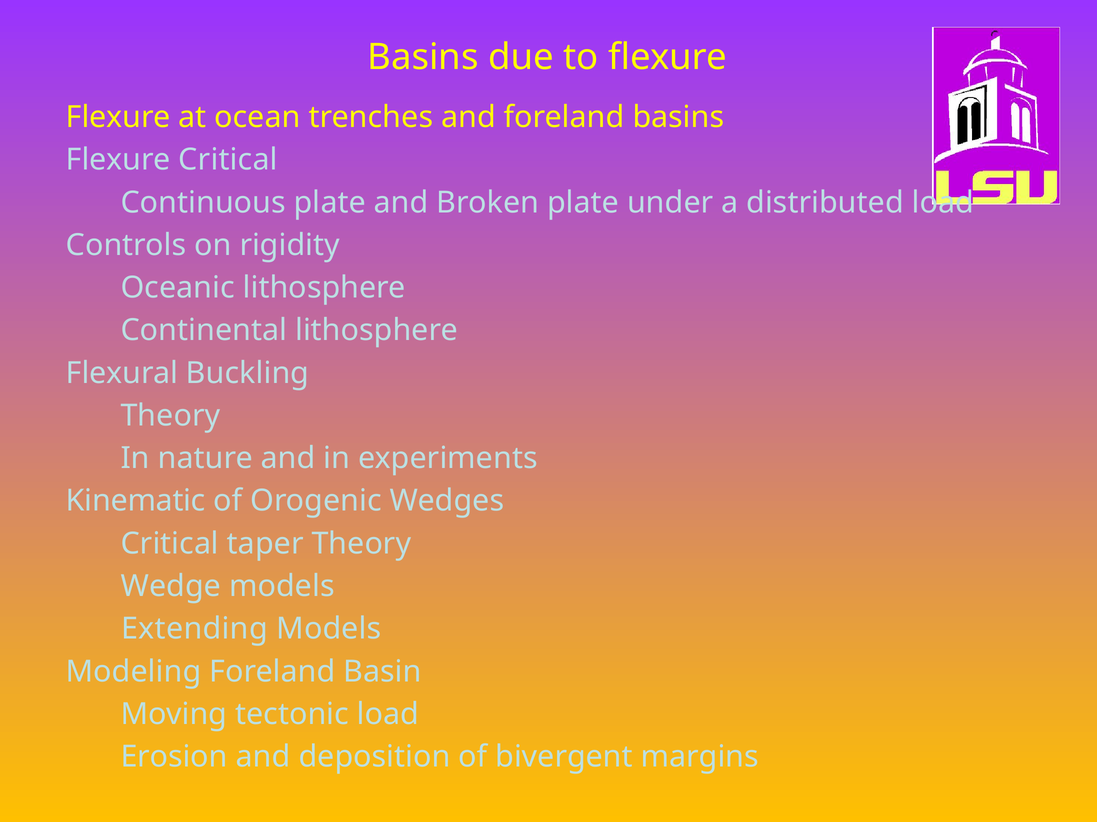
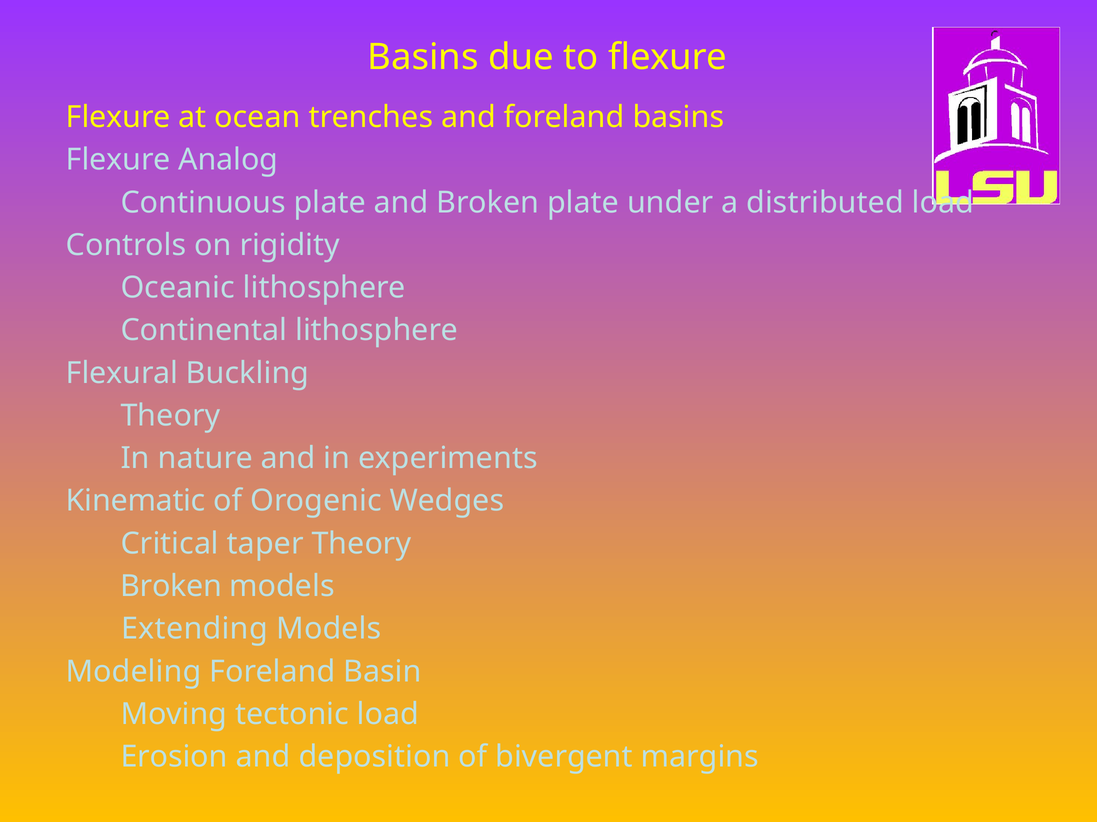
Flexure Critical: Critical -> Analog
Wedge at (171, 587): Wedge -> Broken
